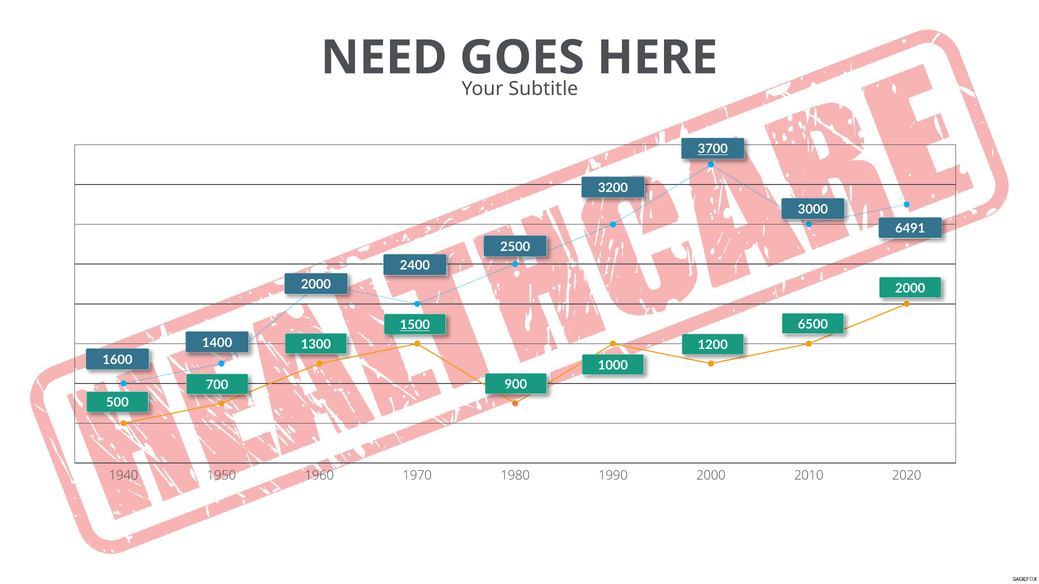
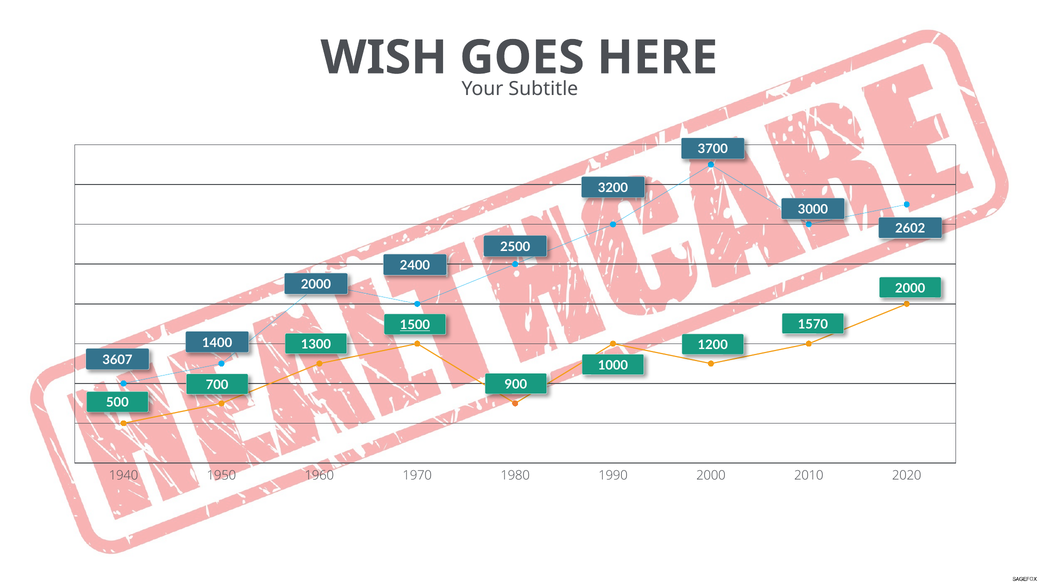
NEED: NEED -> WISH
3700 underline: present -> none
6491: 6491 -> 2602
6500: 6500 -> 1570
1600: 1600 -> 3607
